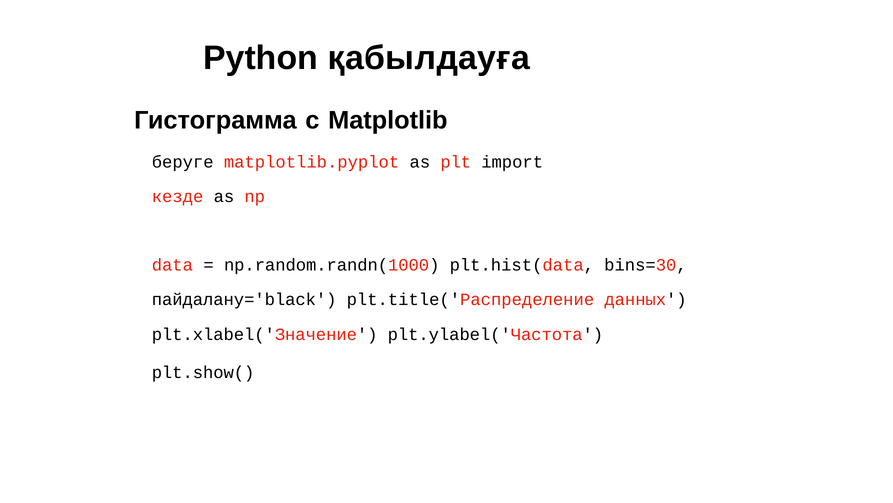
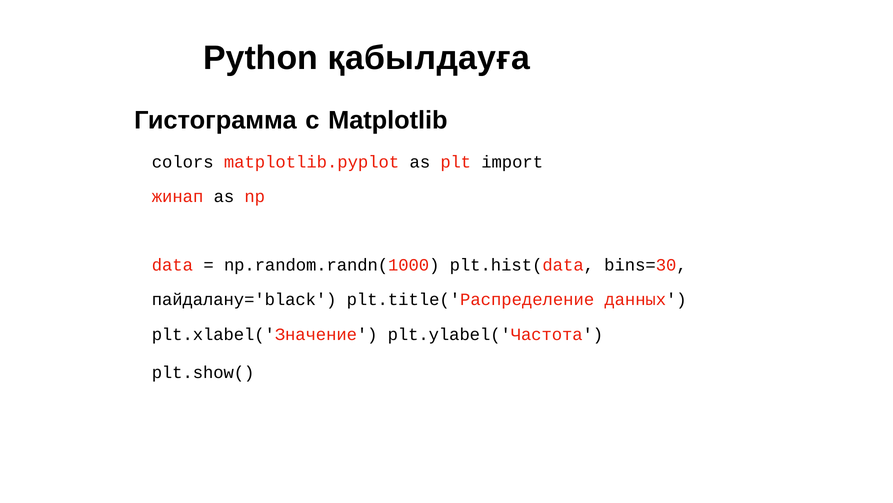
беруге: беруге -> colors
кезде: кезде -> жинап
